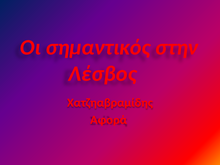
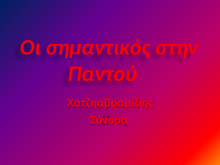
Λέσβος: Λέσβος -> Παντού
Αφορά: Αφορά -> Σύνορο
